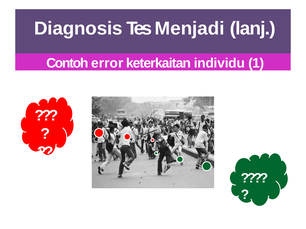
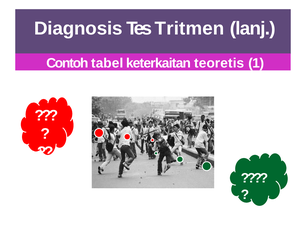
Menjadi: Menjadi -> Tritmen
error: error -> tabel
individu: individu -> teoretis
